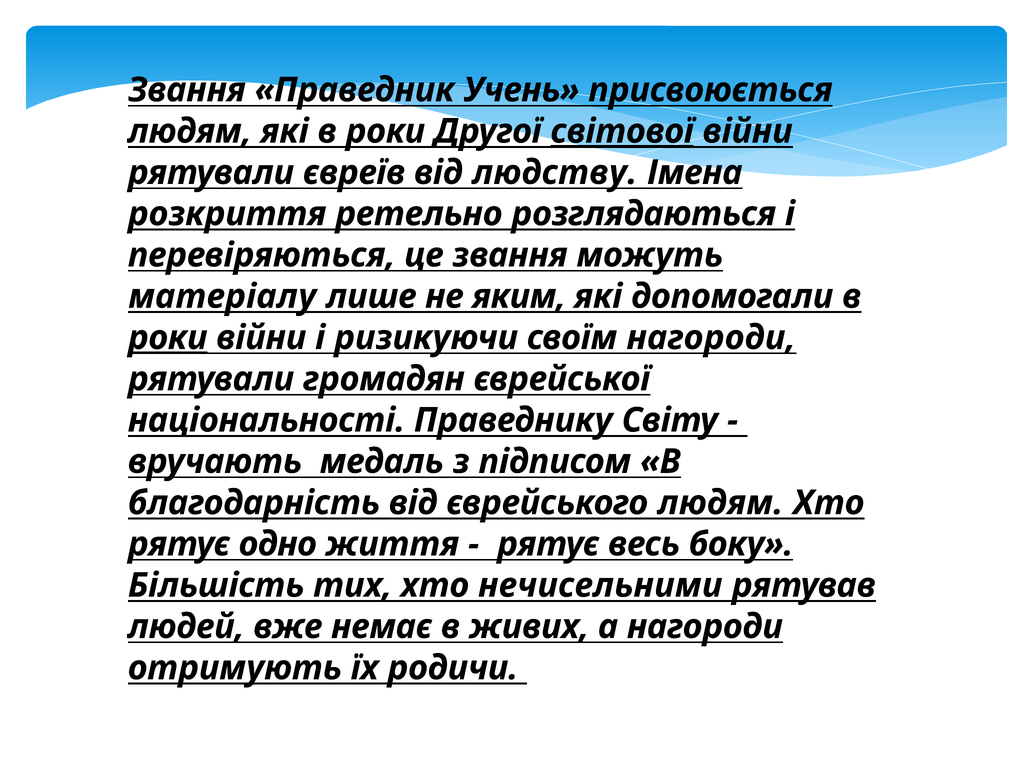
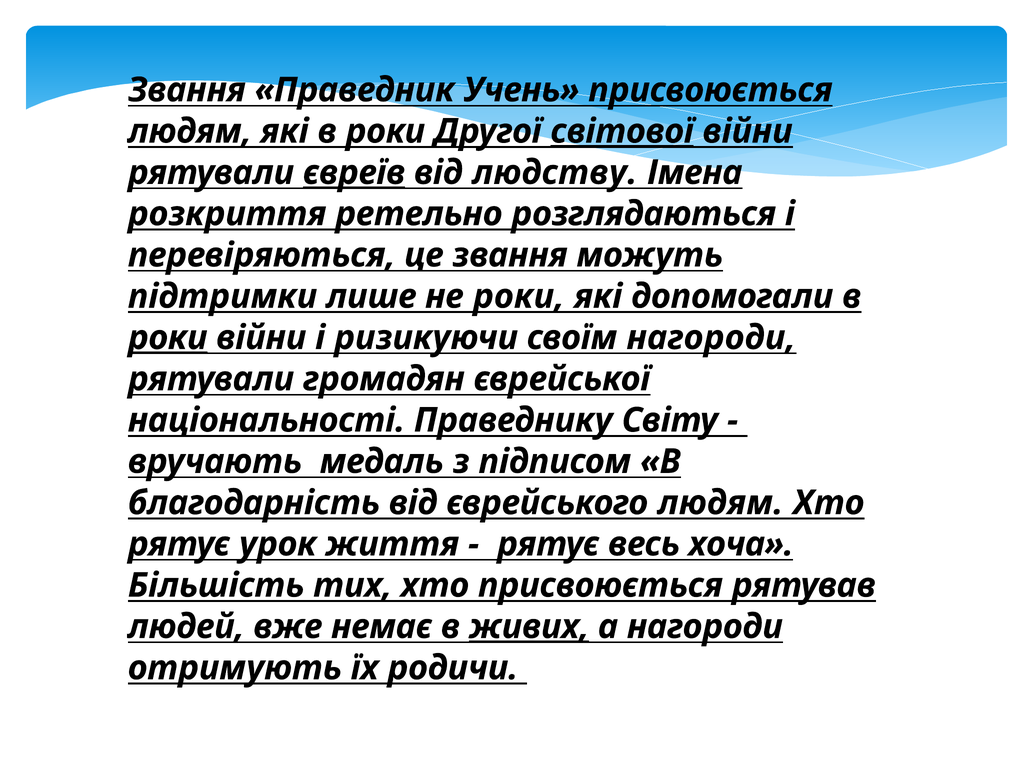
євреїв underline: none -> present
матеріалу: матеріалу -> підтримки
не яким: яким -> роки
одно: одно -> урок
боку: боку -> хоча
хто нечисельними: нечисельними -> присвоюється
живих underline: none -> present
